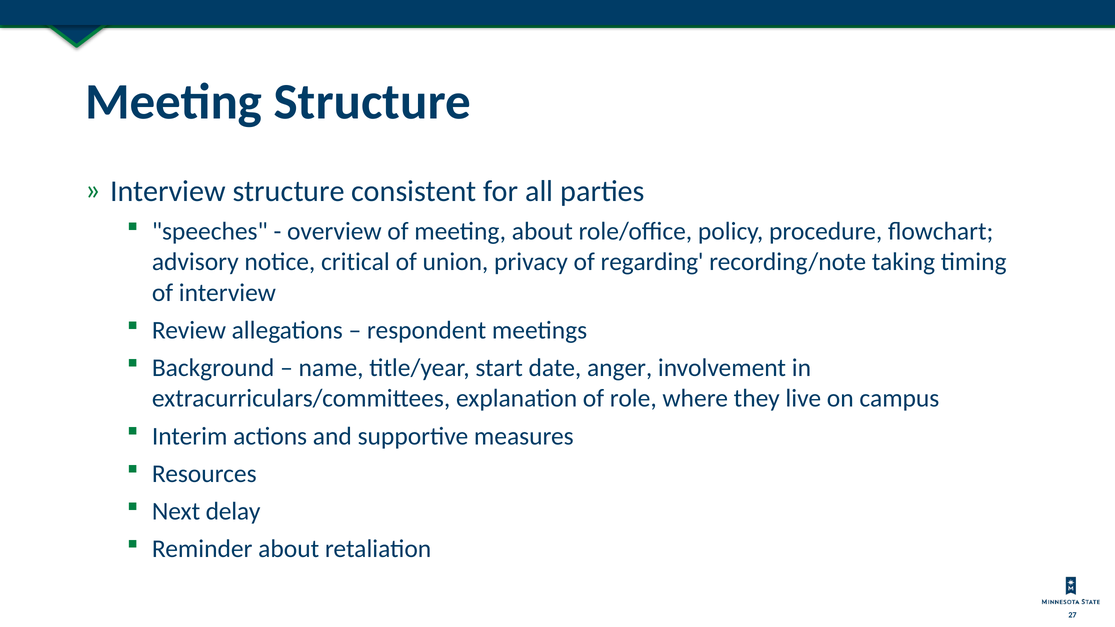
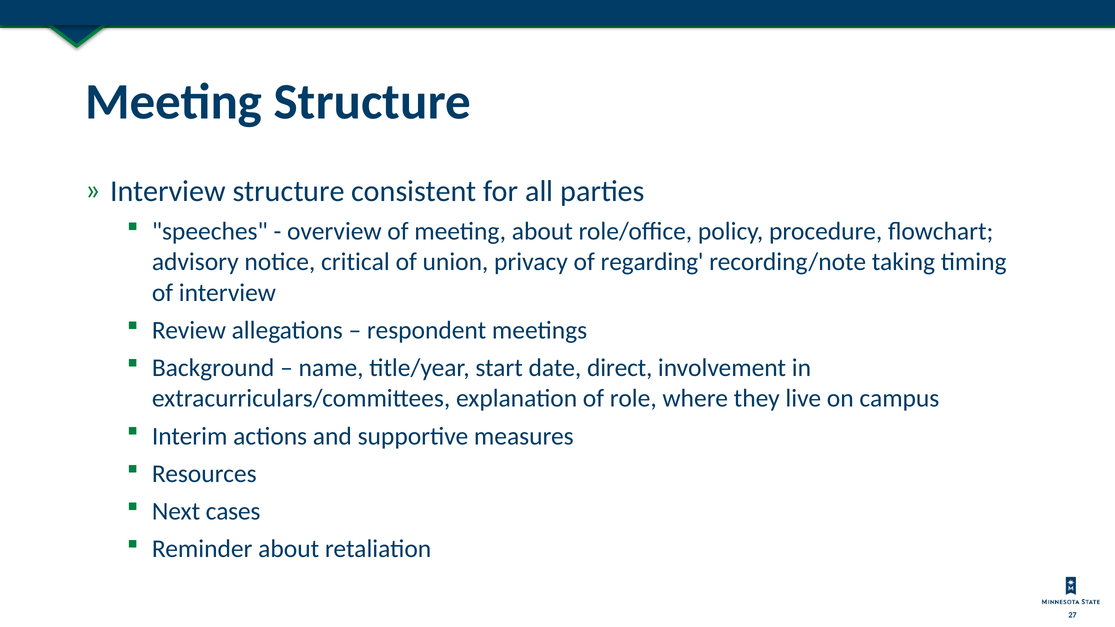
anger: anger -> direct
delay: delay -> cases
